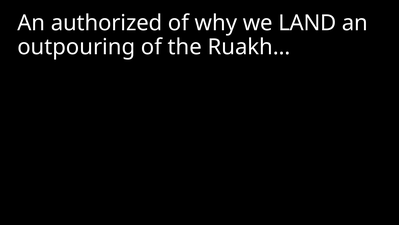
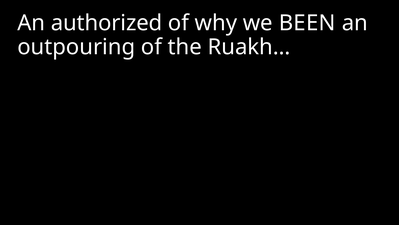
LAND: LAND -> BEEN
